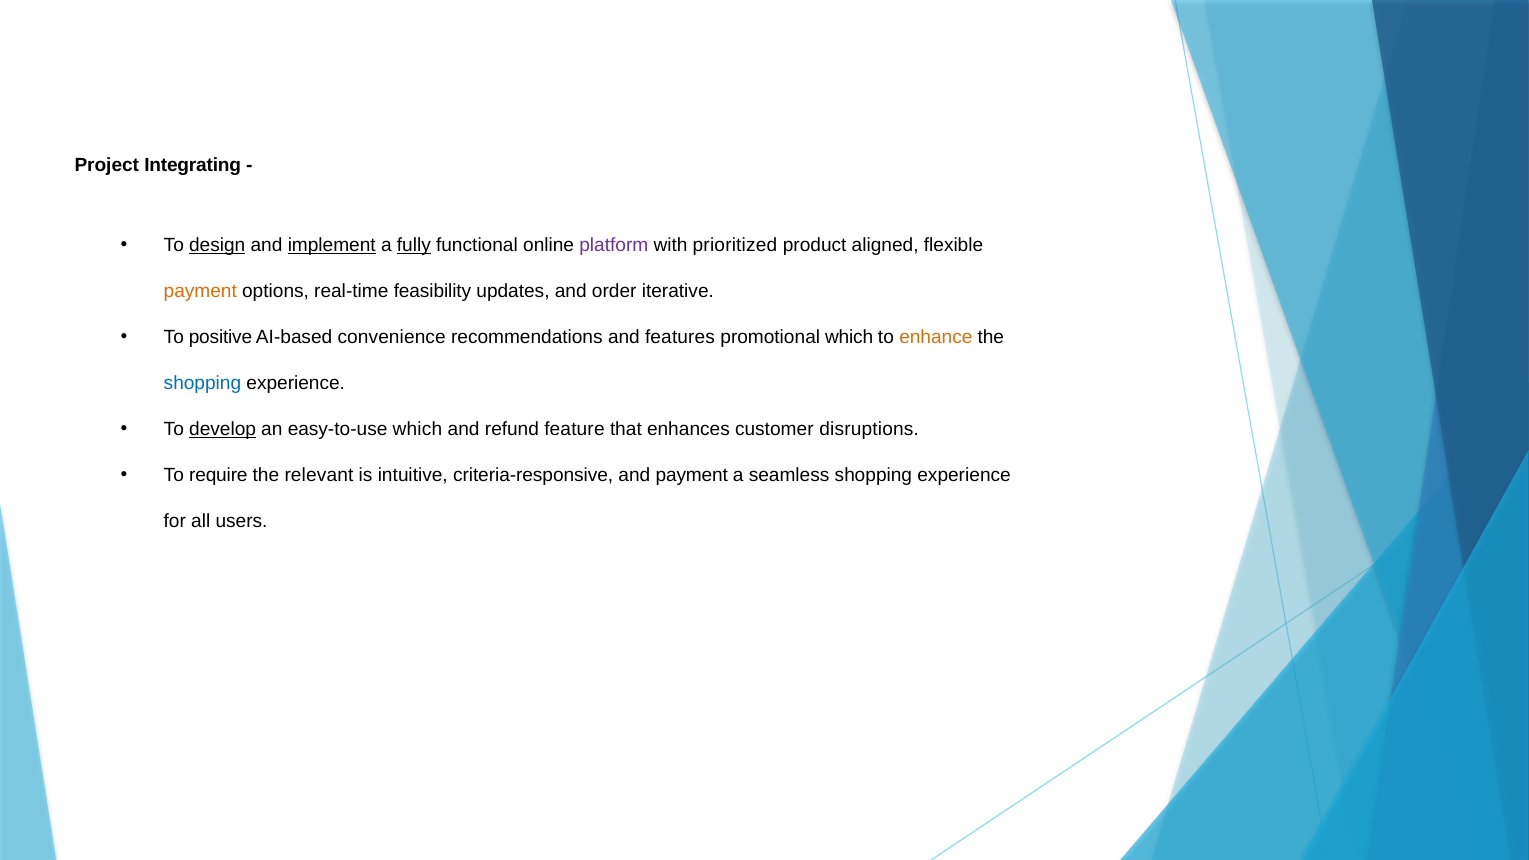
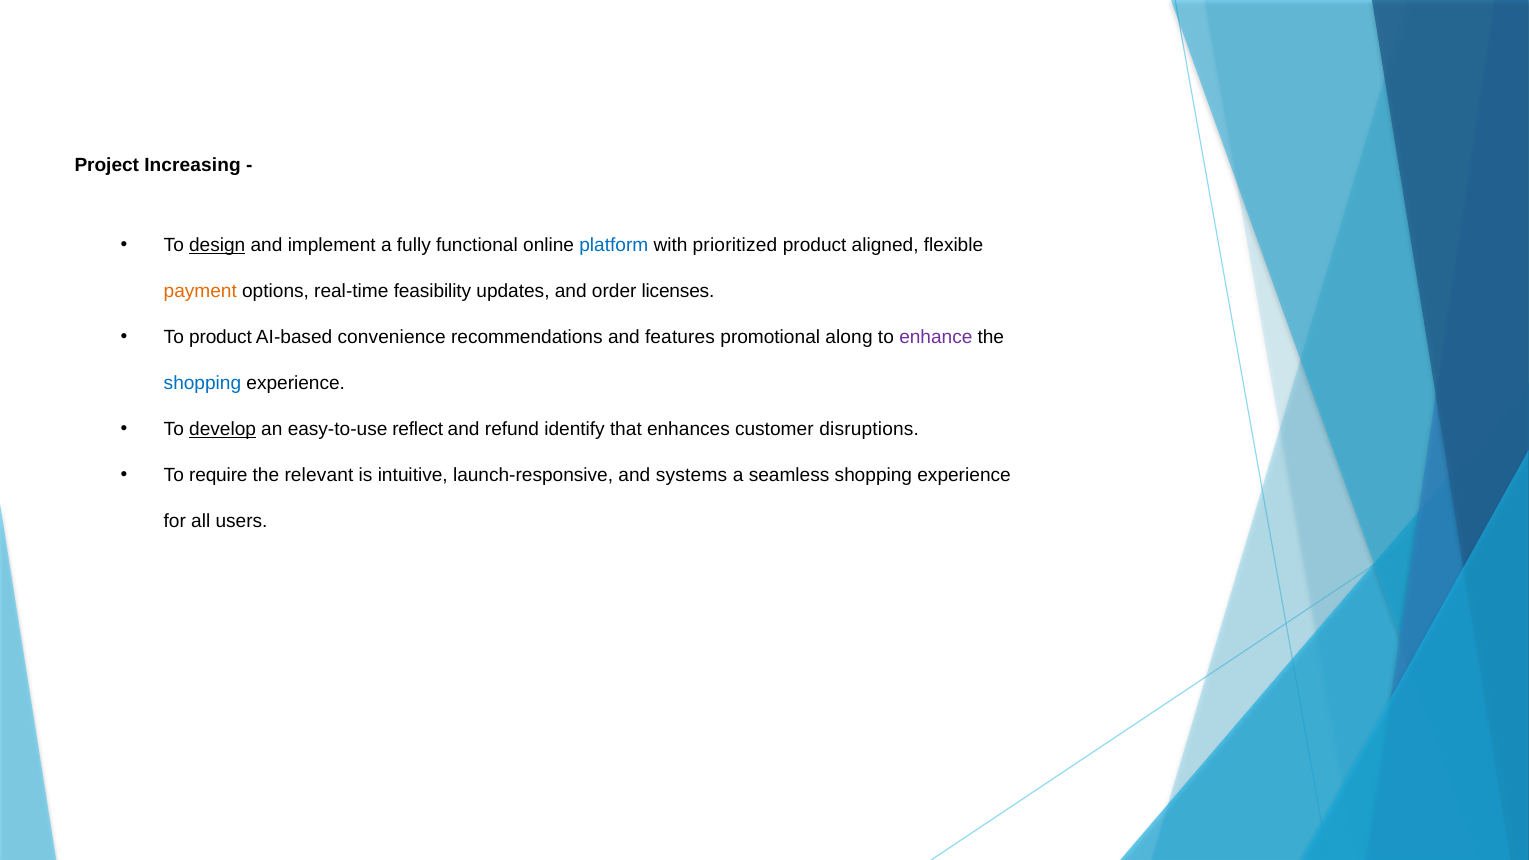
Integrating: Integrating -> Increasing
implement underline: present -> none
fully underline: present -> none
platform colour: purple -> blue
iterative: iterative -> licenses
To positive: positive -> product
promotional which: which -> along
enhance colour: orange -> purple
easy-to-use which: which -> reflect
feature: feature -> identify
criteria-responsive: criteria-responsive -> launch-responsive
and payment: payment -> systems
